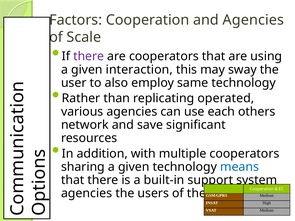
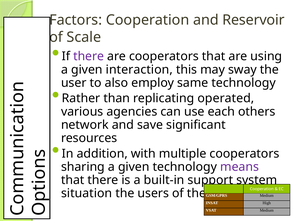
and Agencies: Agencies -> Reservoir
means colour: blue -> purple
agencies at (87, 194): agencies -> situation
